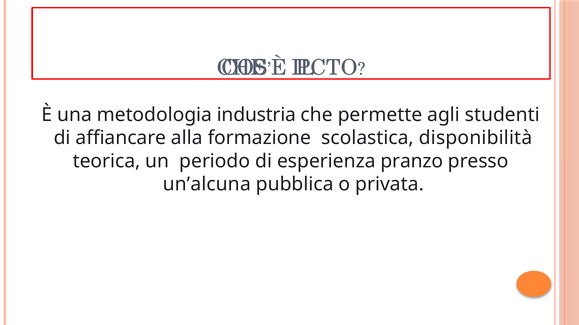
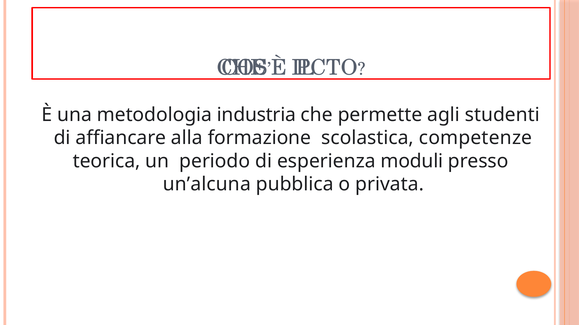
disponibilità: disponibilità -> competenze
pranzo: pranzo -> moduli
